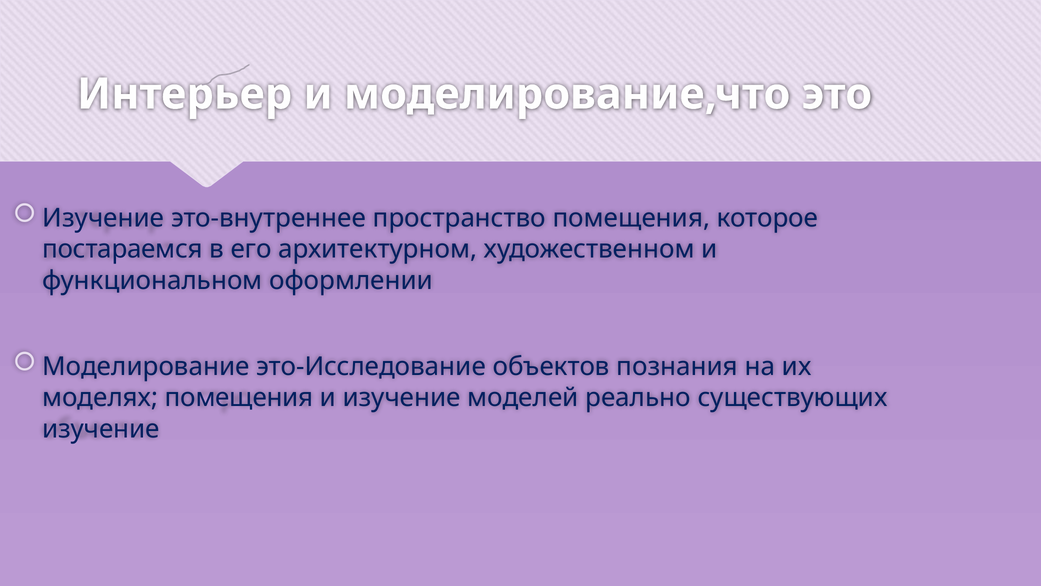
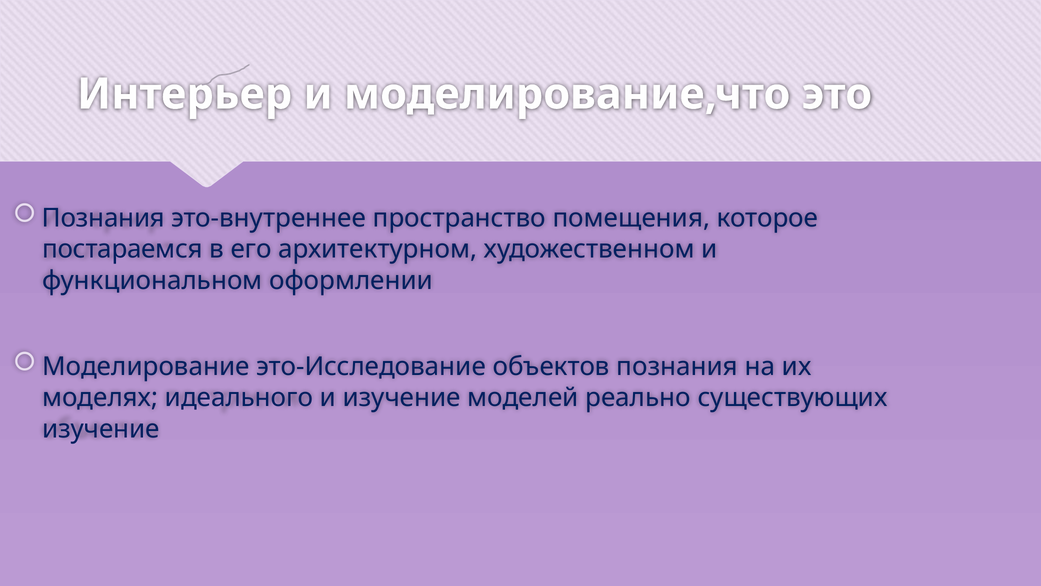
Изучение at (103, 218): Изучение -> Познания
моделях помещения: помещения -> идеального
